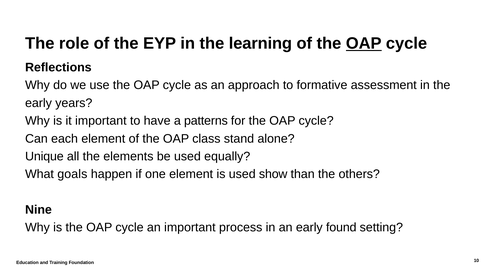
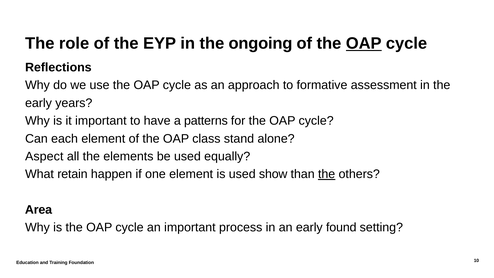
learning: learning -> ongoing
Unique: Unique -> Aspect
goals: goals -> retain
the at (327, 174) underline: none -> present
Nine: Nine -> Area
